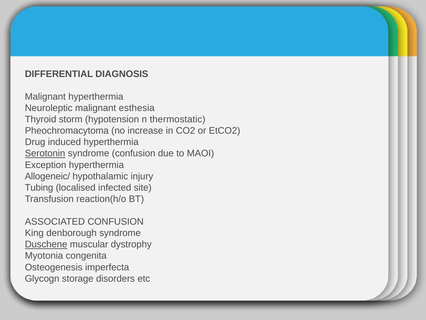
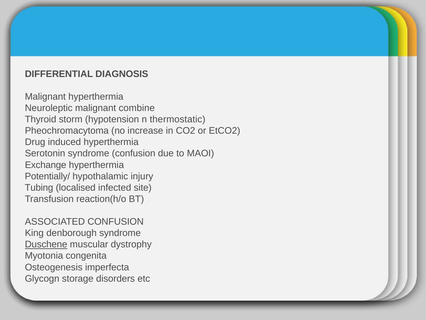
esthesia: esthesia -> combine
Serotonin underline: present -> none
Exception: Exception -> Exchange
Allogeneic/: Allogeneic/ -> Potentially/
